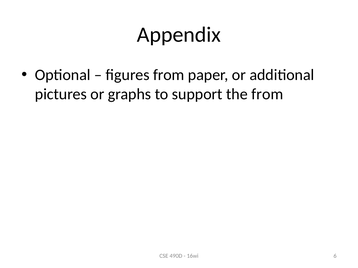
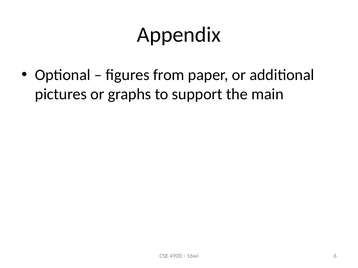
the from: from -> main
